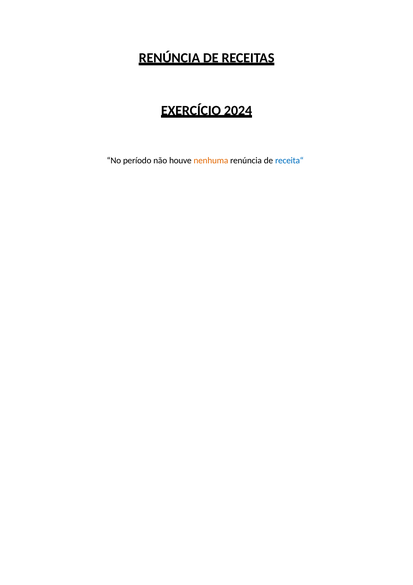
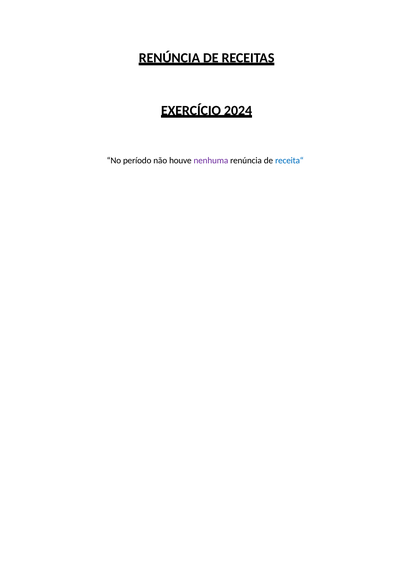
nenhuma colour: orange -> purple
